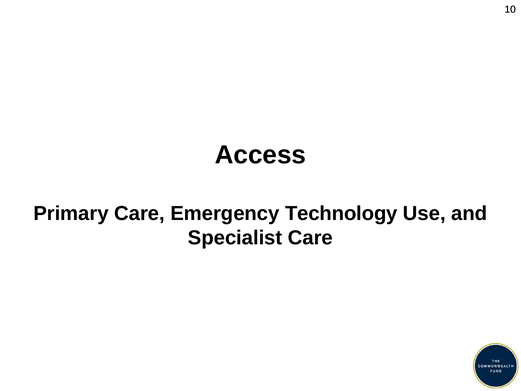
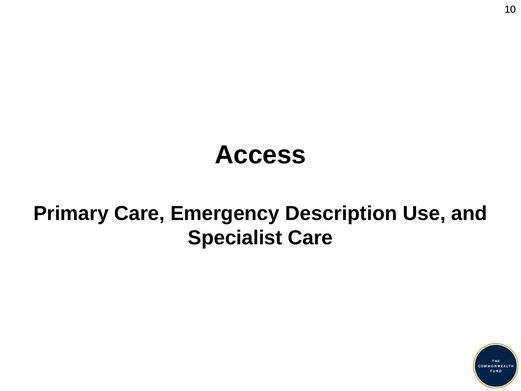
Technology: Technology -> Description
